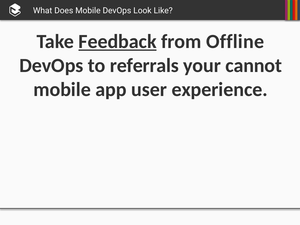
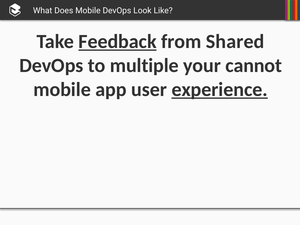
Offline: Offline -> Shared
referrals: referrals -> multiple
experience underline: none -> present
